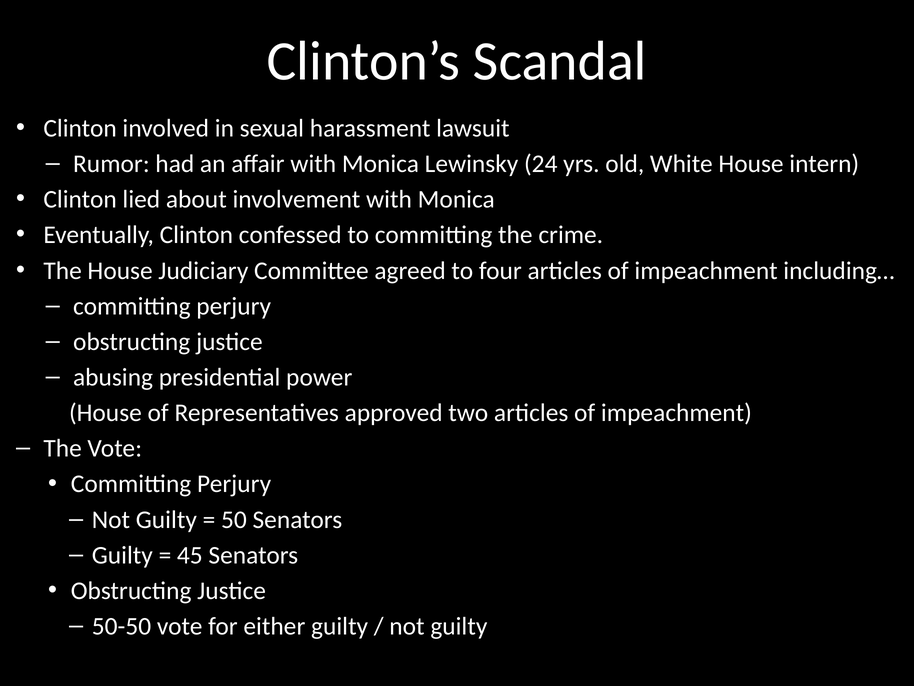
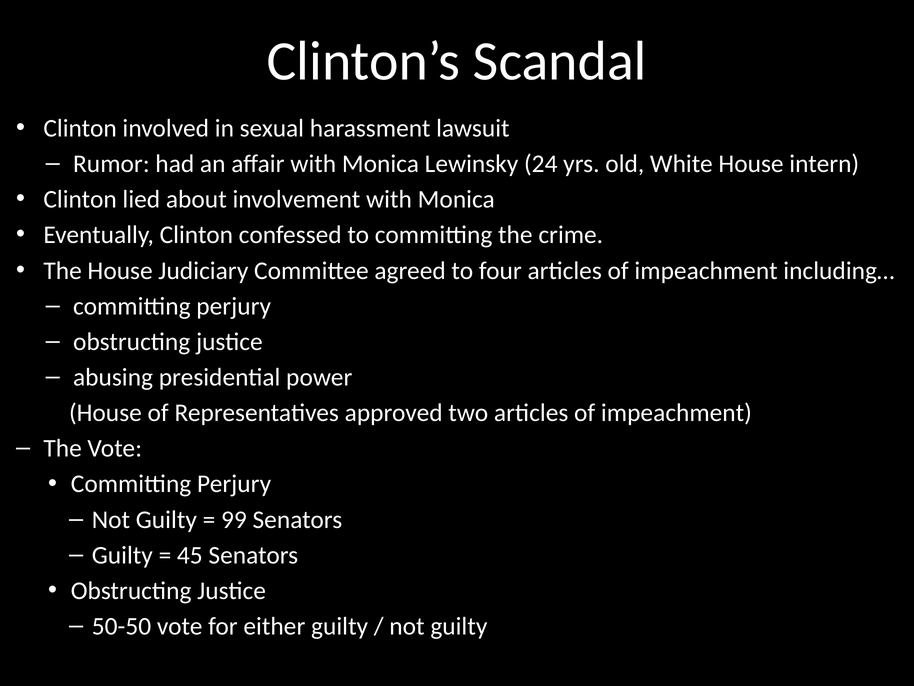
50: 50 -> 99
